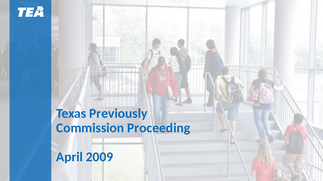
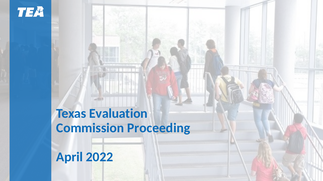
Previously: Previously -> Evaluation
2009: 2009 -> 2022
